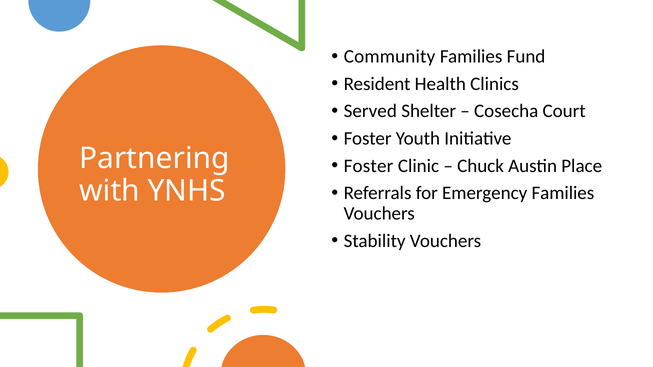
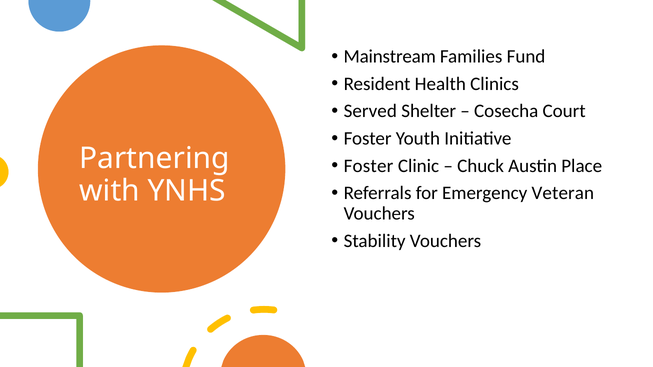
Community: Community -> Mainstream
Emergency Families: Families -> Veteran
